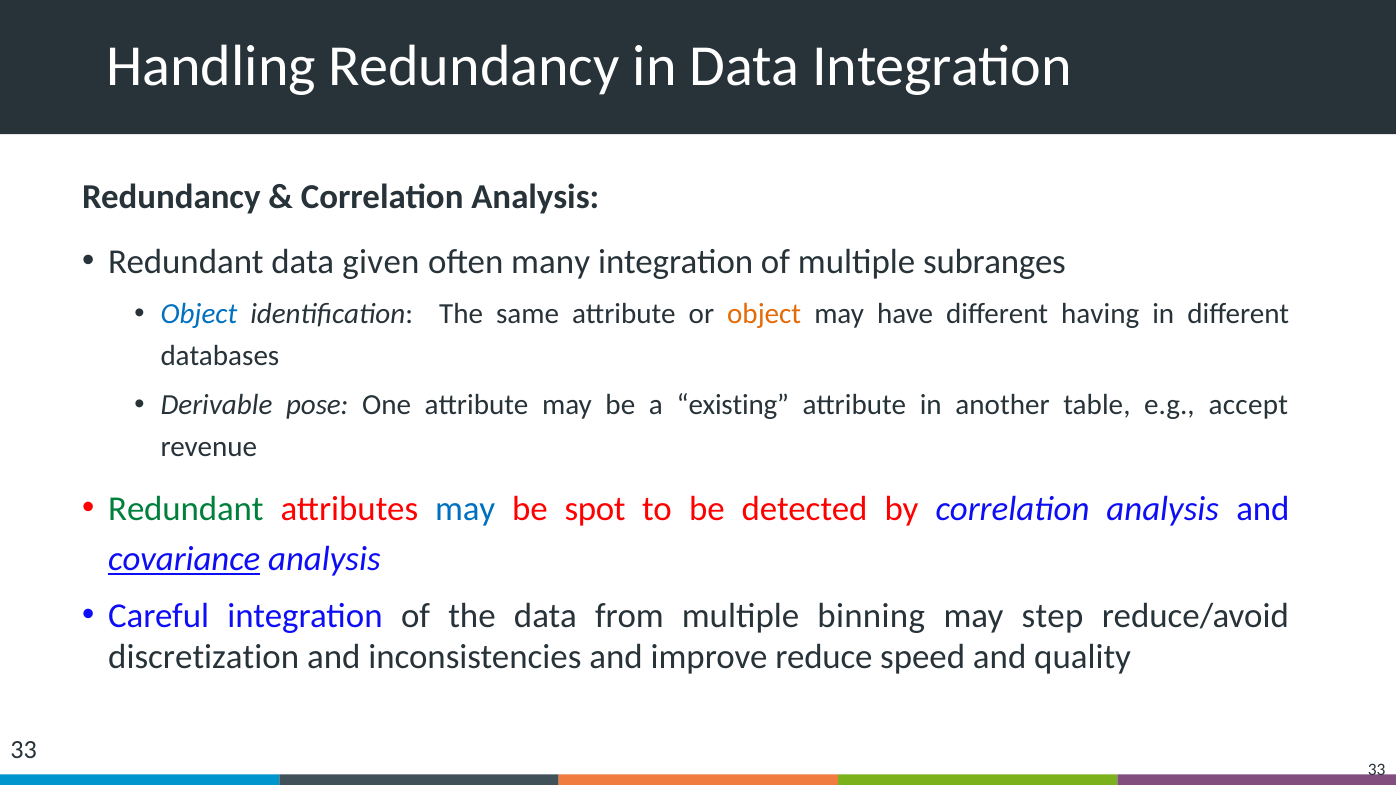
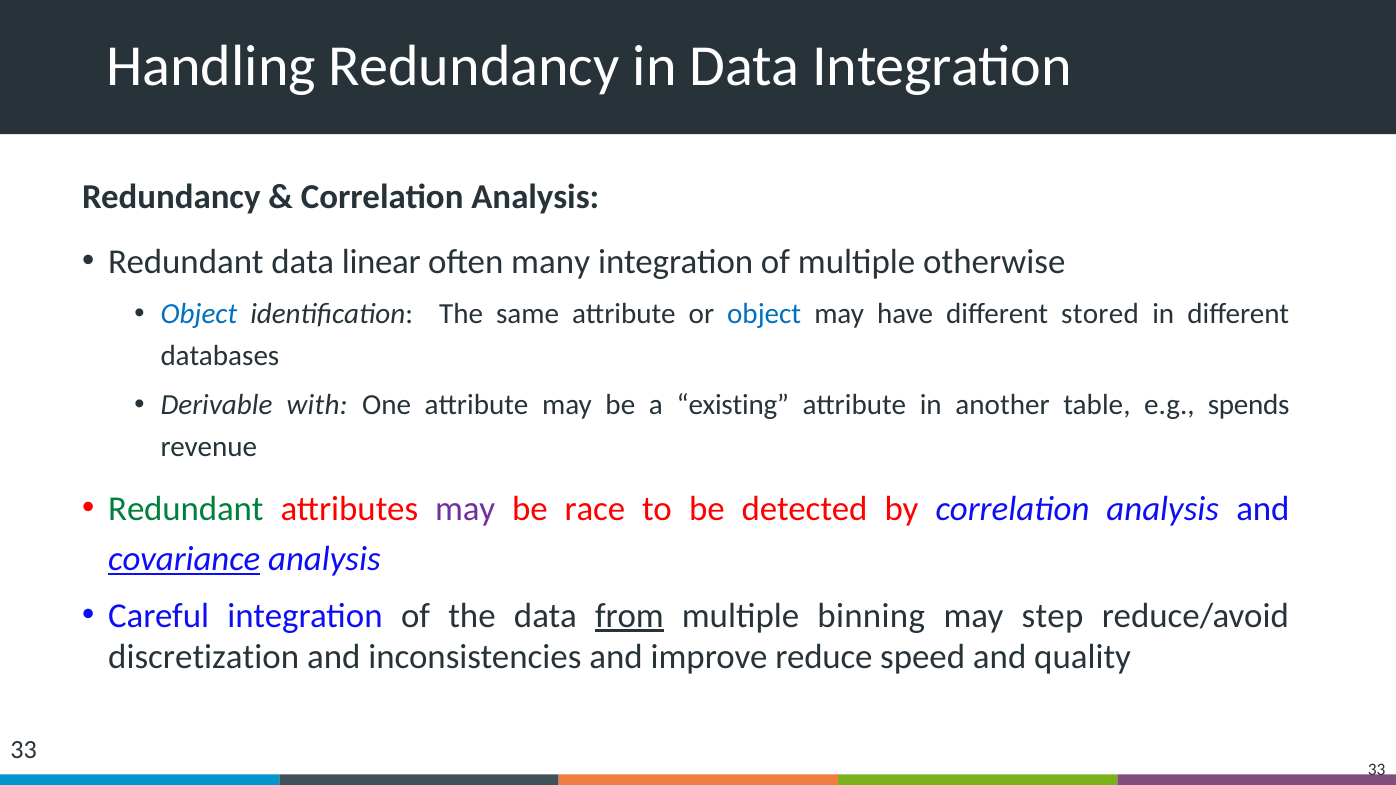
given: given -> linear
subranges: subranges -> otherwise
object at (764, 314) colour: orange -> blue
having: having -> stored
pose: pose -> with
accept: accept -> spends
may at (465, 509) colour: blue -> purple
spot: spot -> race
from underline: none -> present
